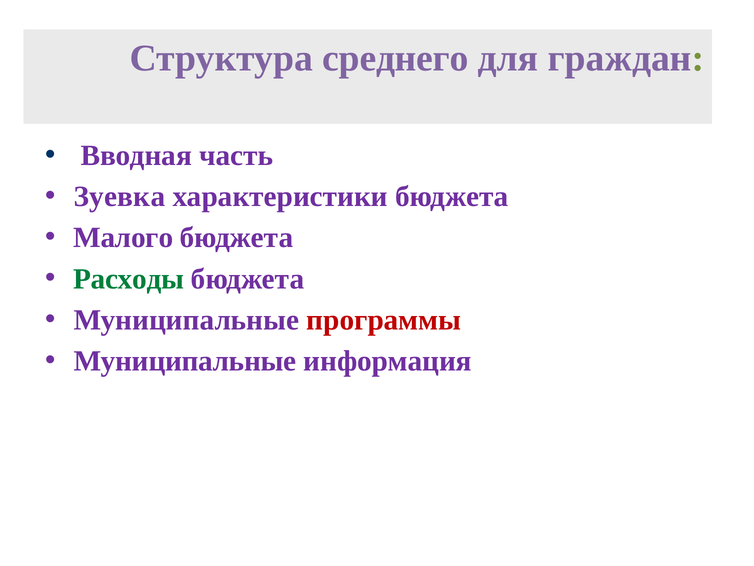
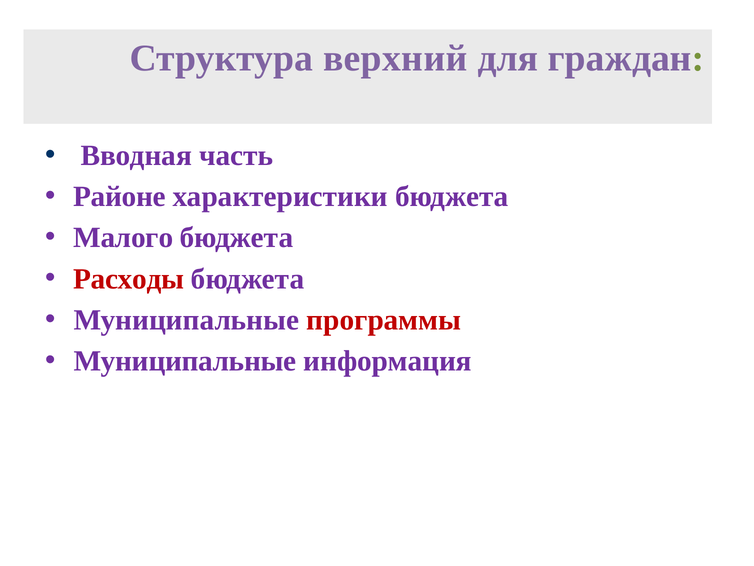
среднего: среднего -> верхний
Зуевка: Зуевка -> Районе
Расходы colour: green -> red
